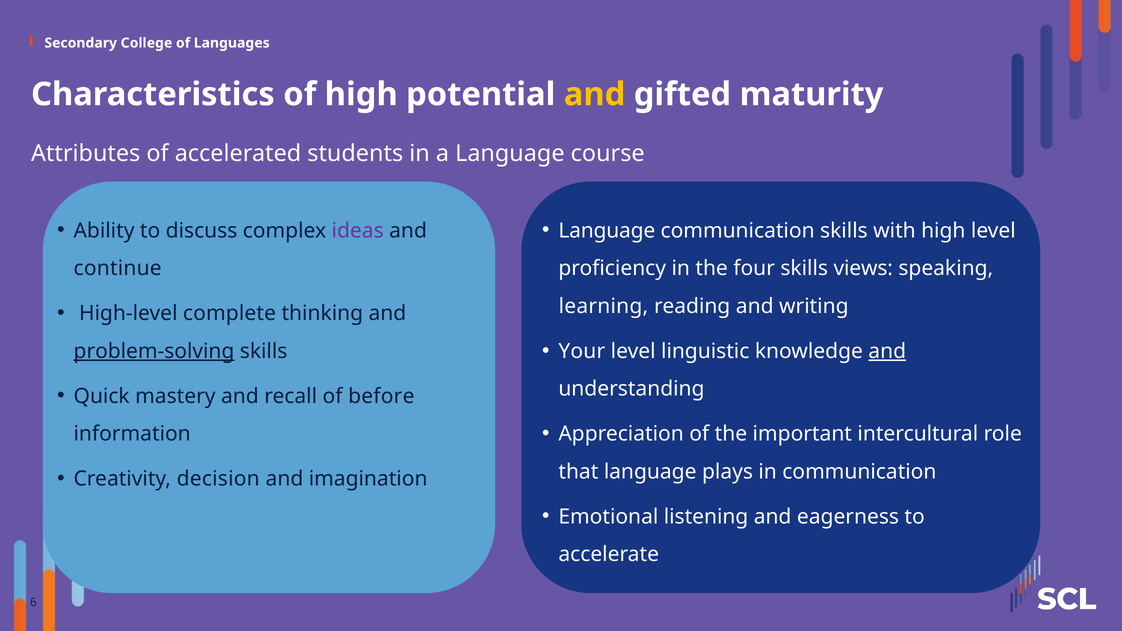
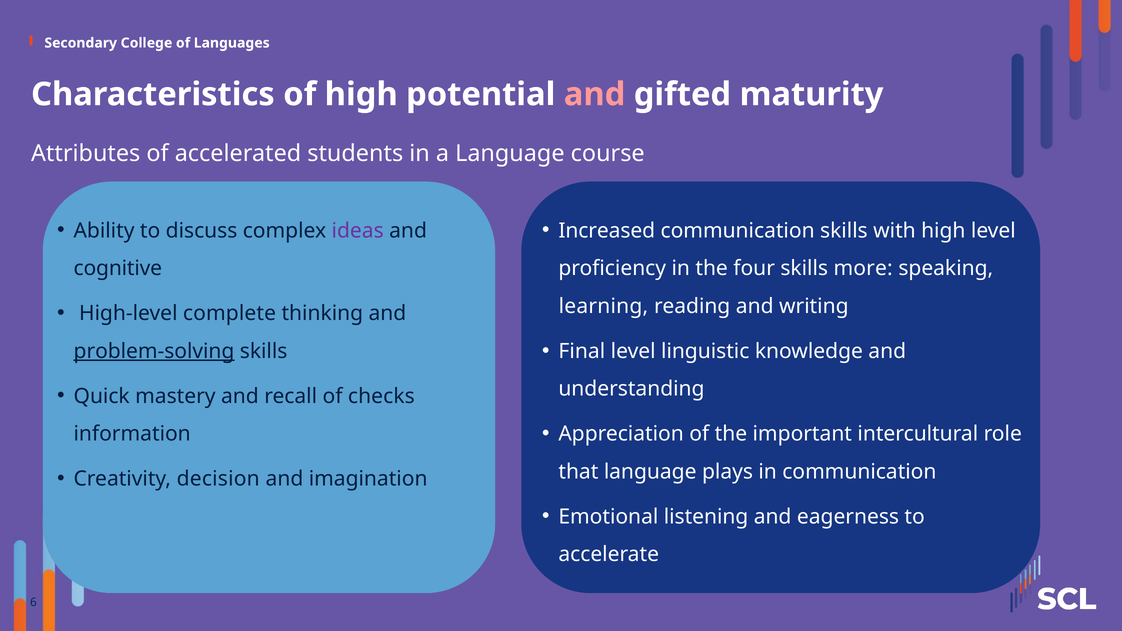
and at (595, 94) colour: yellow -> pink
Language at (607, 231): Language -> Increased
continue: continue -> cognitive
views: views -> more
Your: Your -> Final
and at (887, 351) underline: present -> none
before: before -> checks
